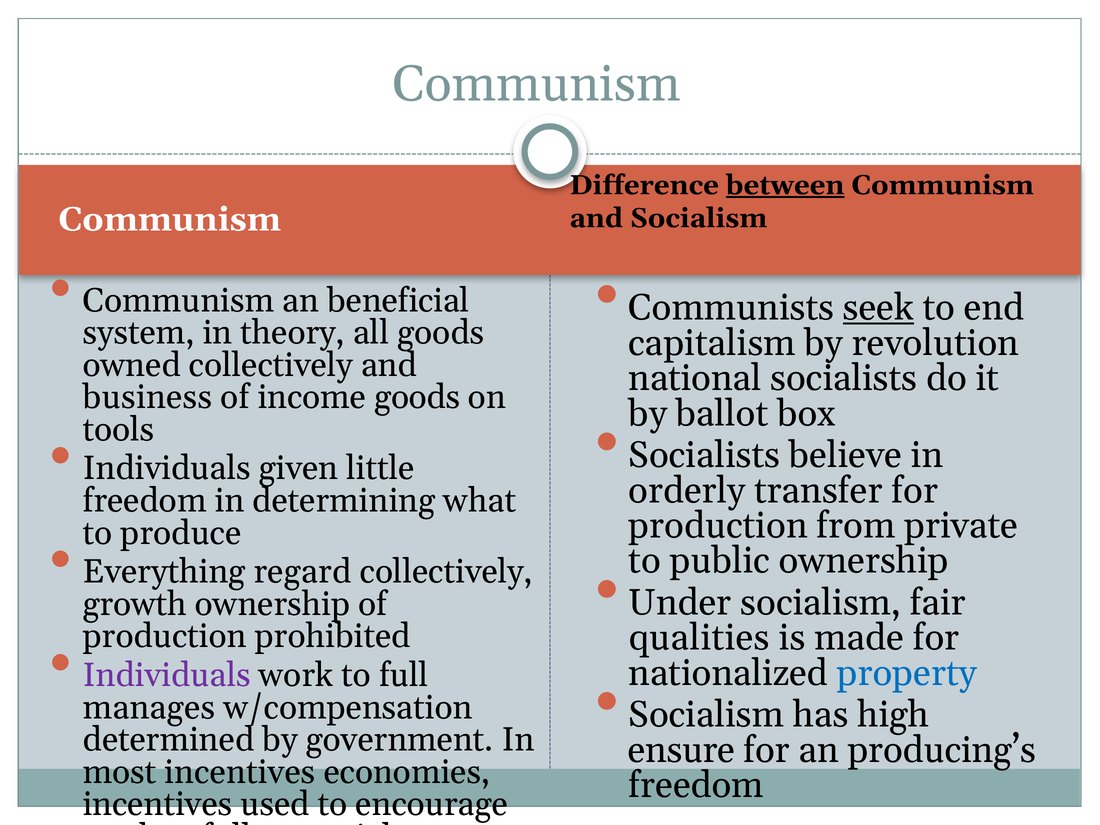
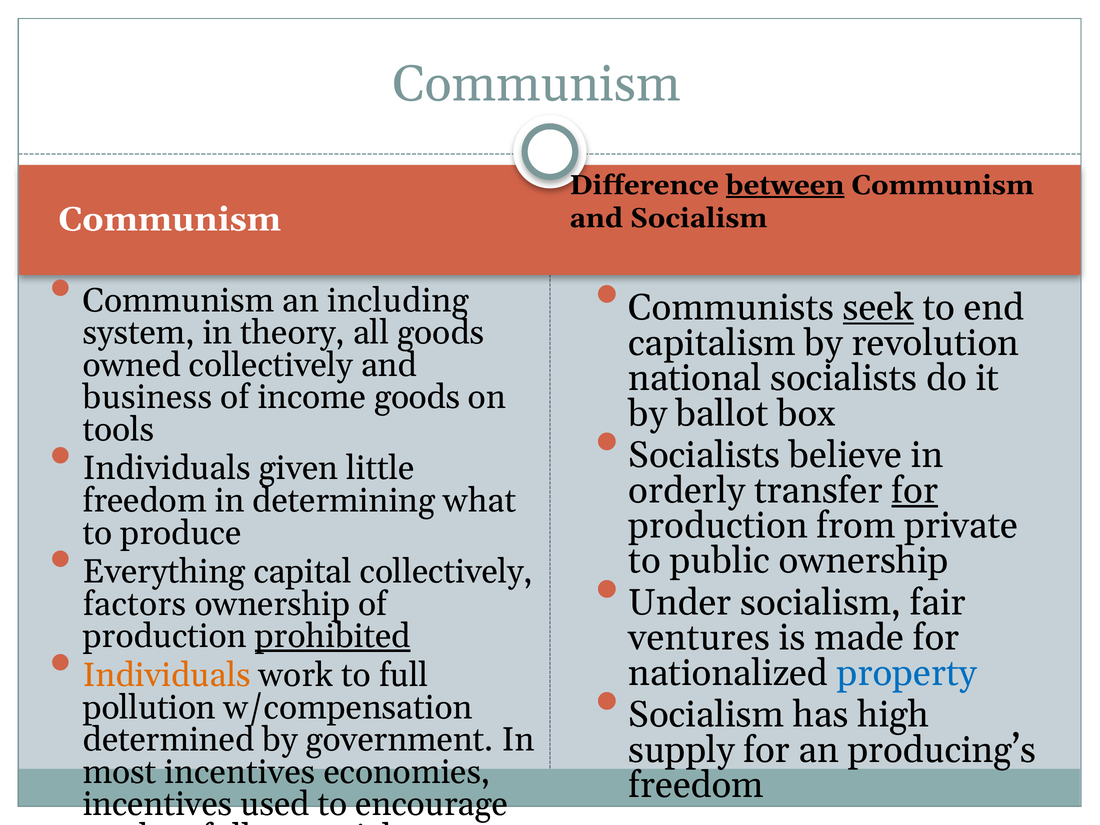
beneficial: beneficial -> including
for at (915, 490) underline: none -> present
regard: regard -> capital
growth: growth -> factors
prohibited underline: none -> present
qualities: qualities -> ventures
Individuals at (167, 675) colour: purple -> orange
manages: manages -> pollution
ensure: ensure -> supply
